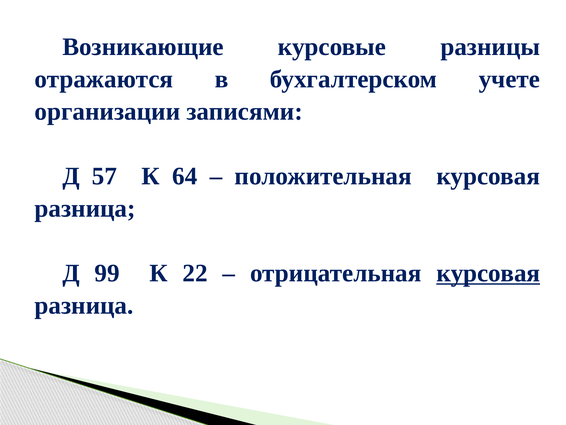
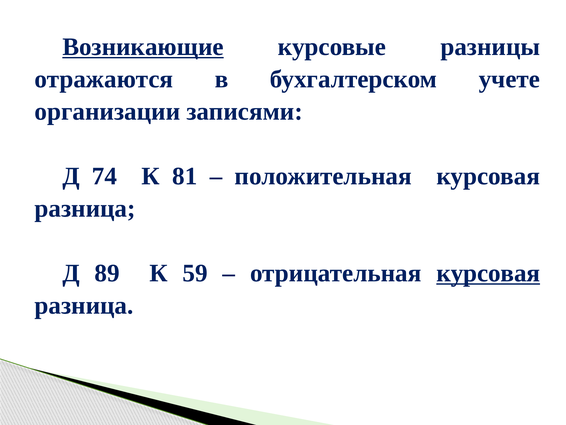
Возникающие underline: none -> present
57: 57 -> 74
64: 64 -> 81
99: 99 -> 89
22: 22 -> 59
